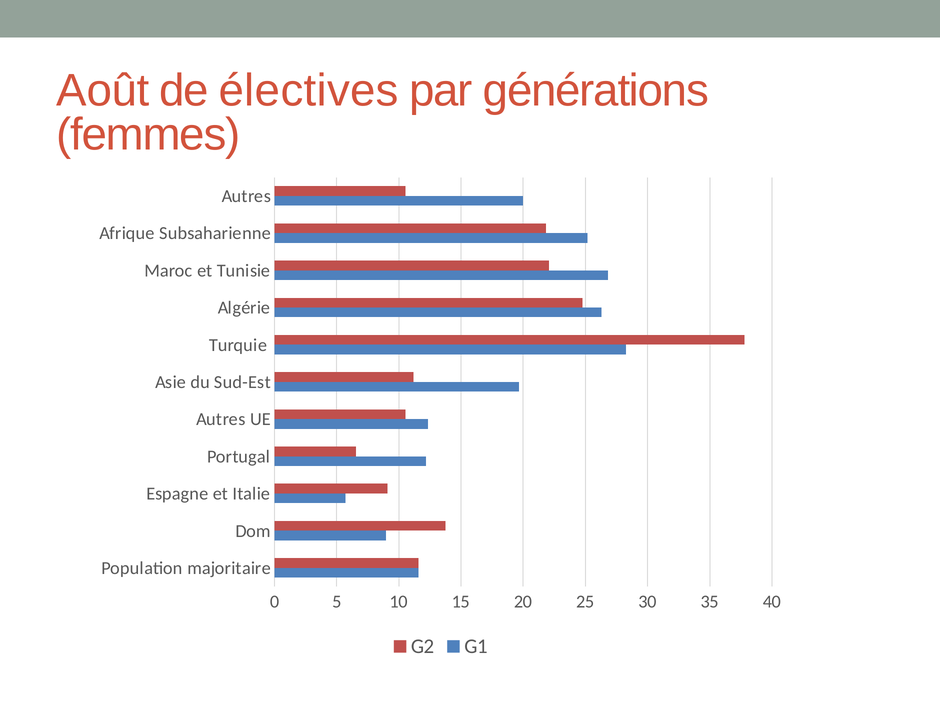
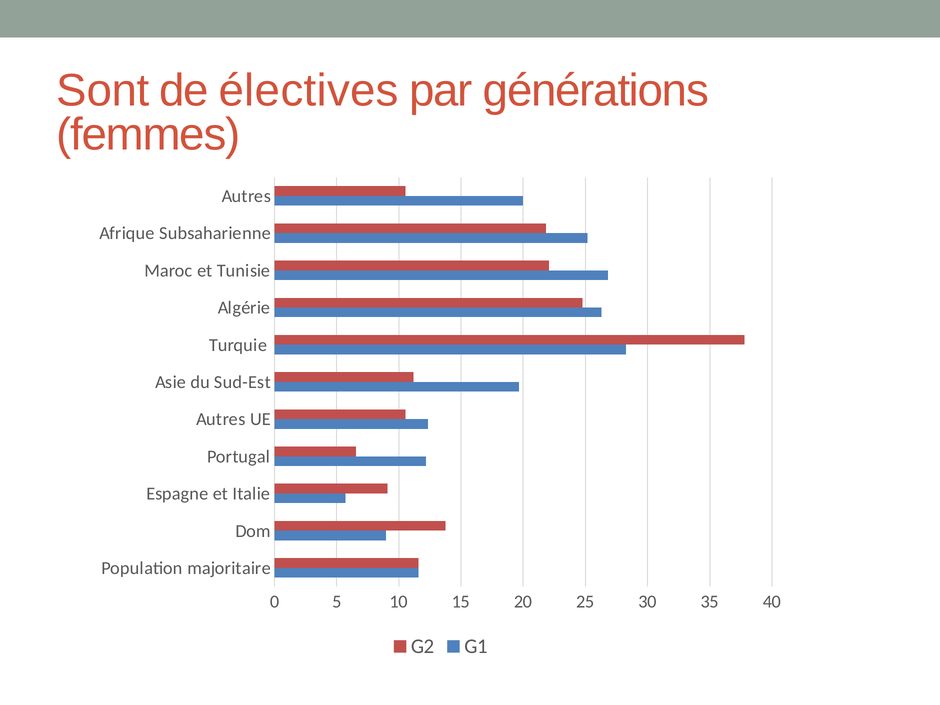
Août: Août -> Sont
